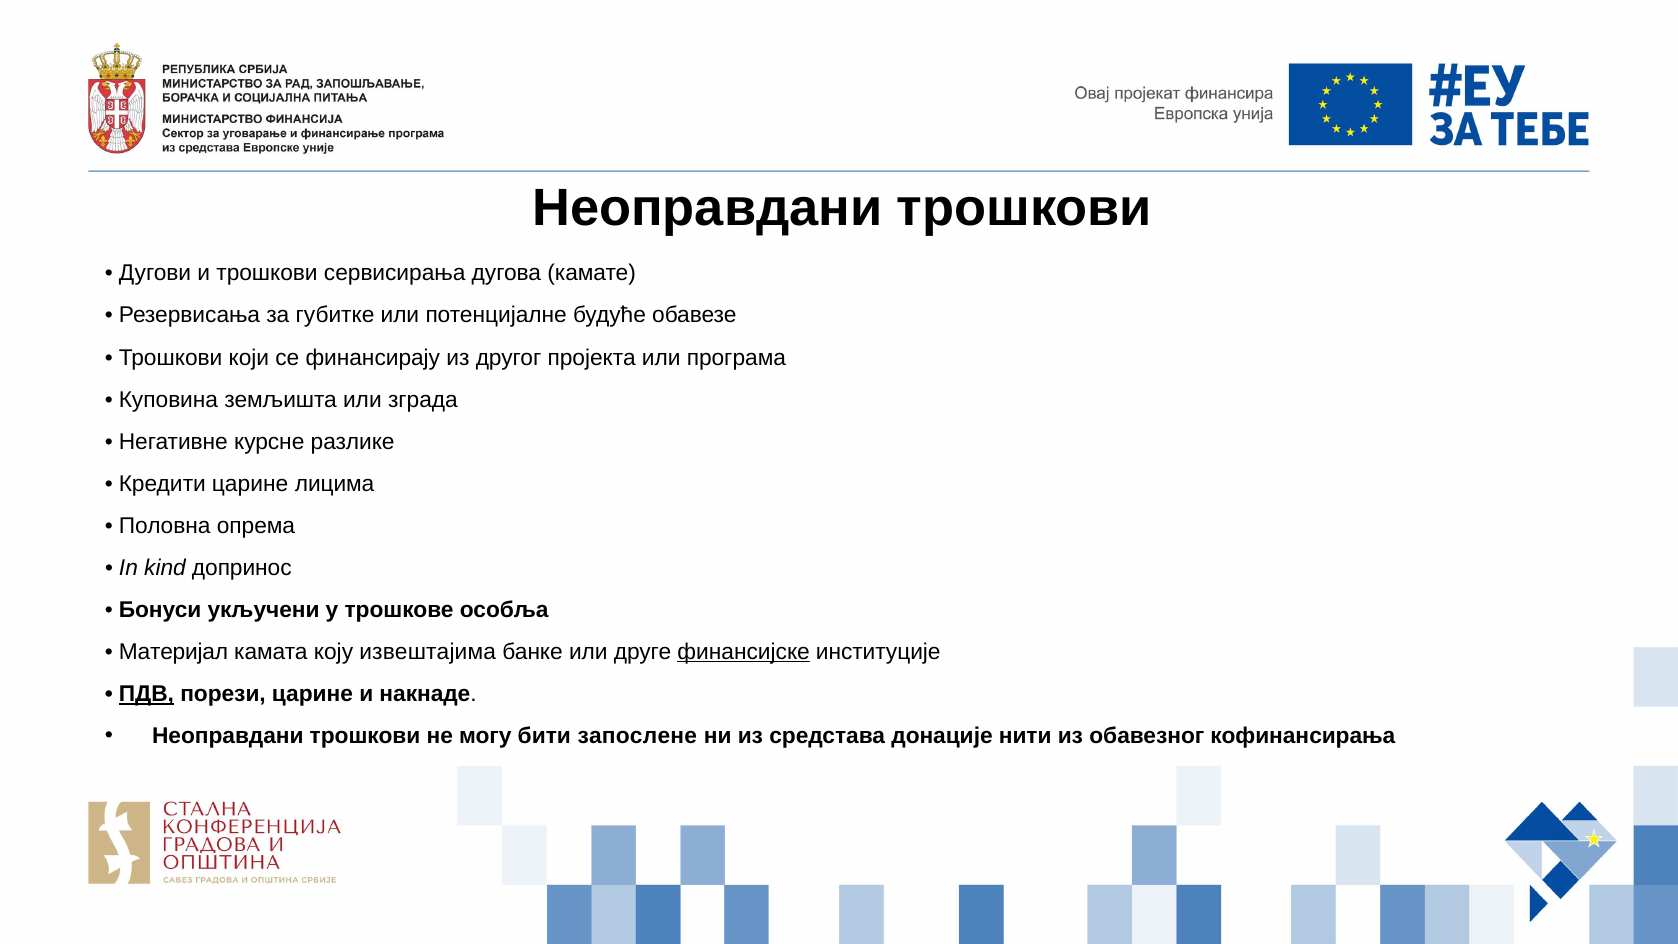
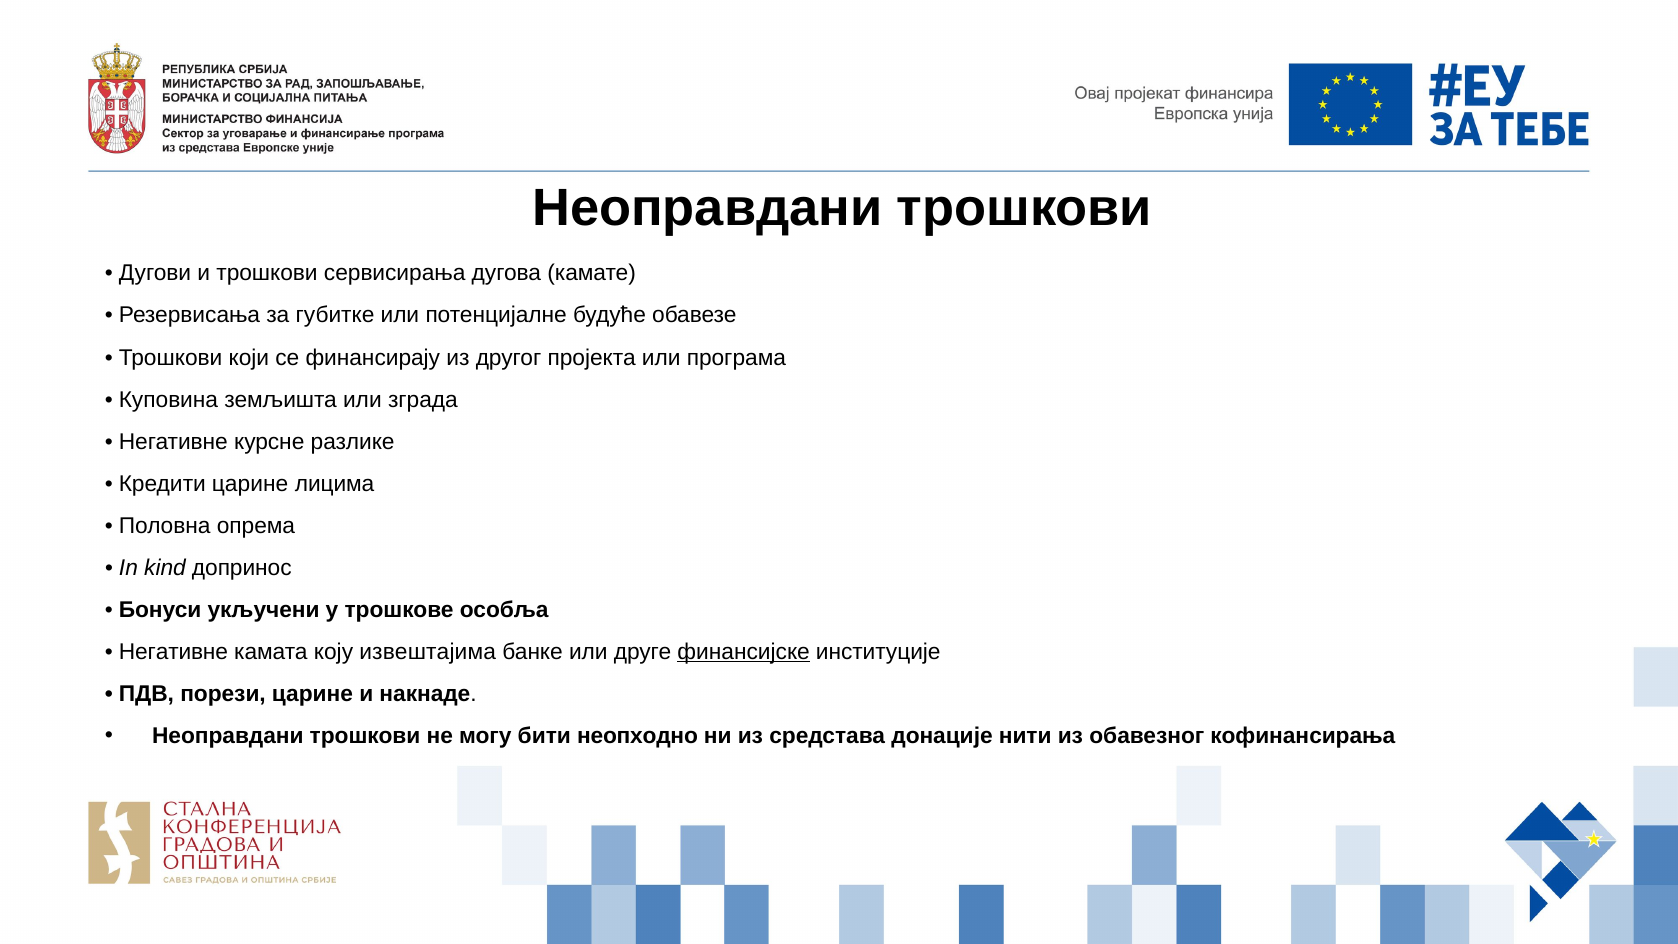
Материјал at (174, 652): Материјал -> Негативне
ПДВ underline: present -> none
запослене: запослене -> неопходно
